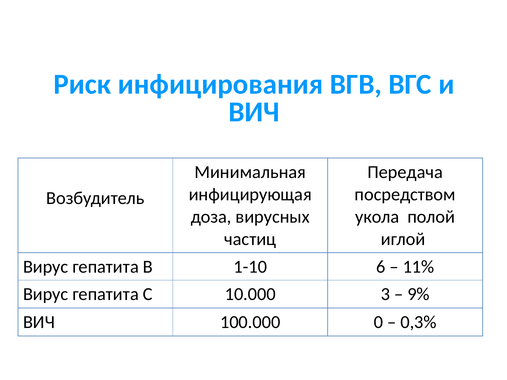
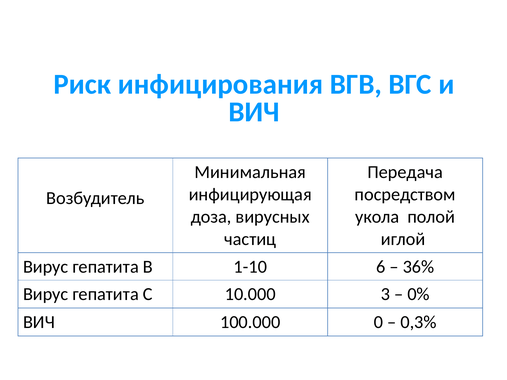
11%: 11% -> 36%
9%: 9% -> 0%
